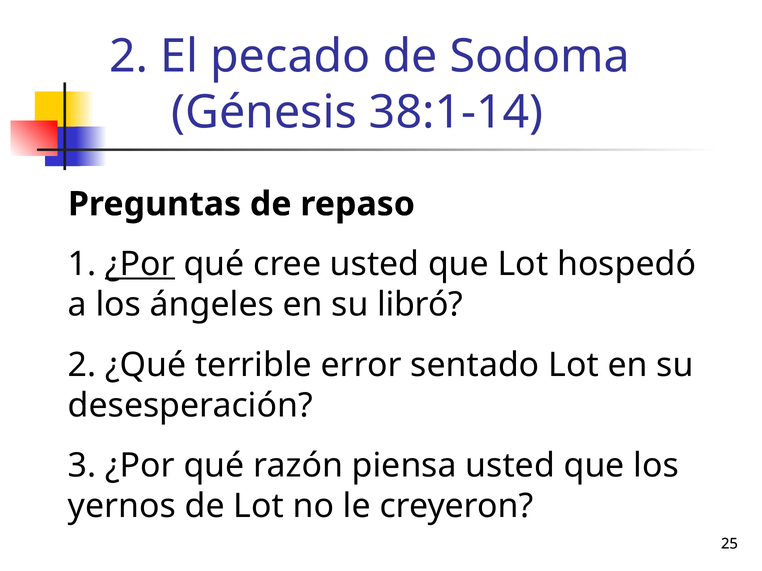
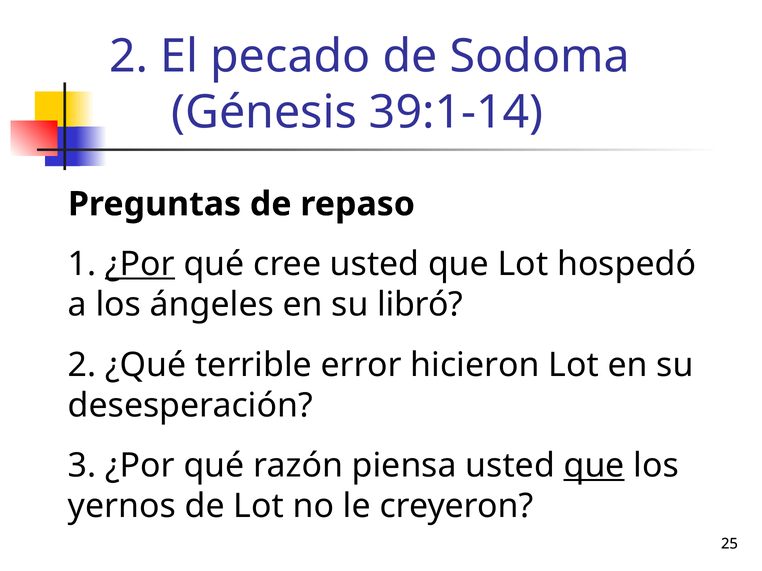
38:1-14: 38:1-14 -> 39:1-14
sentado: sentado -> hicieron
que at (594, 466) underline: none -> present
